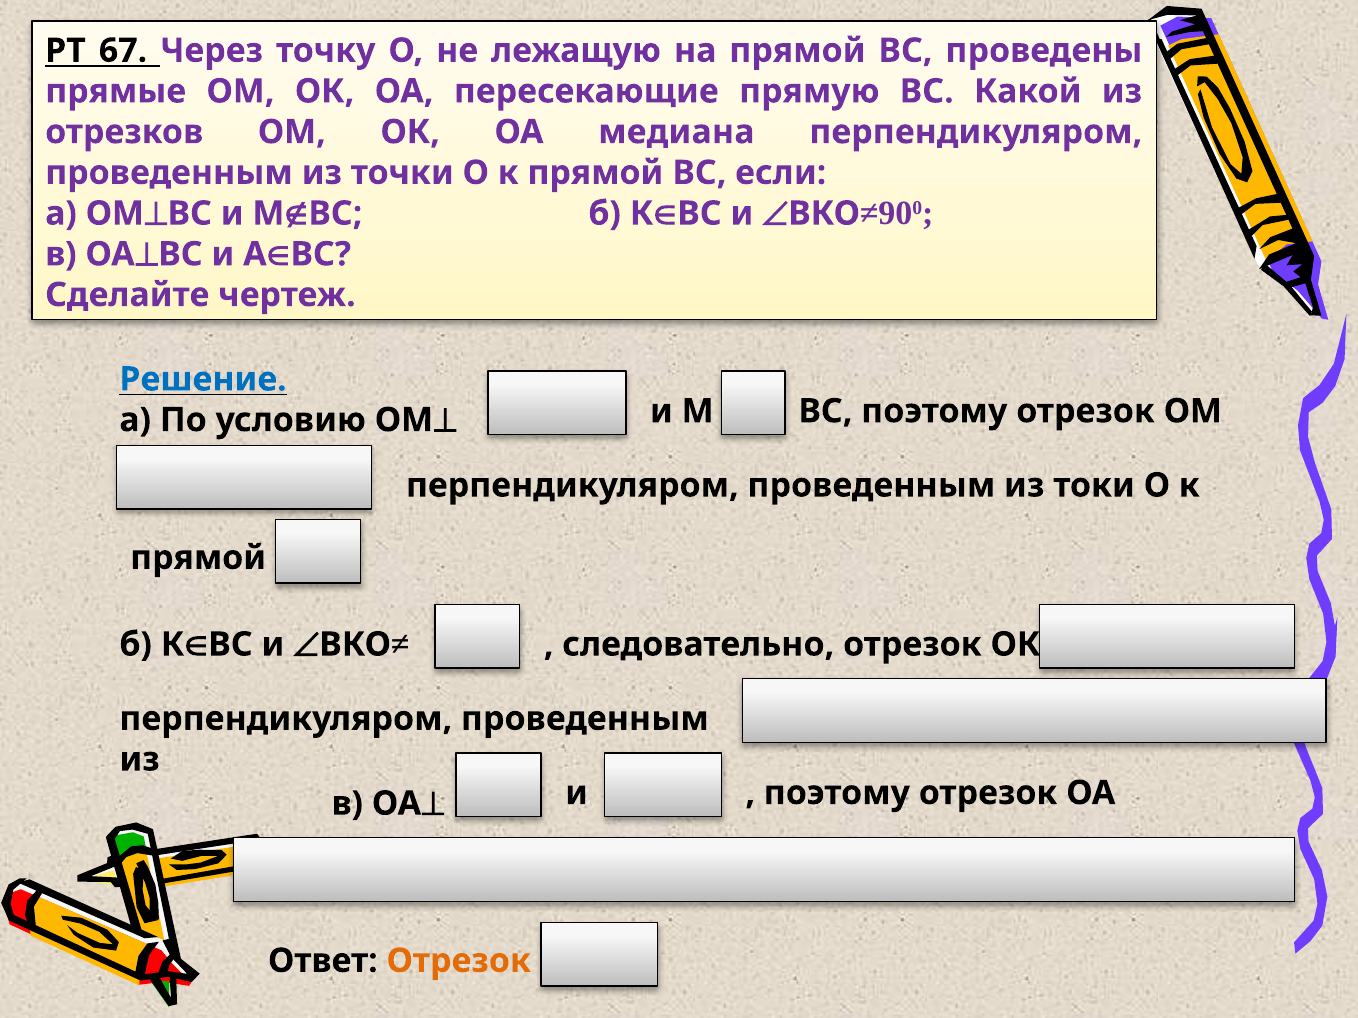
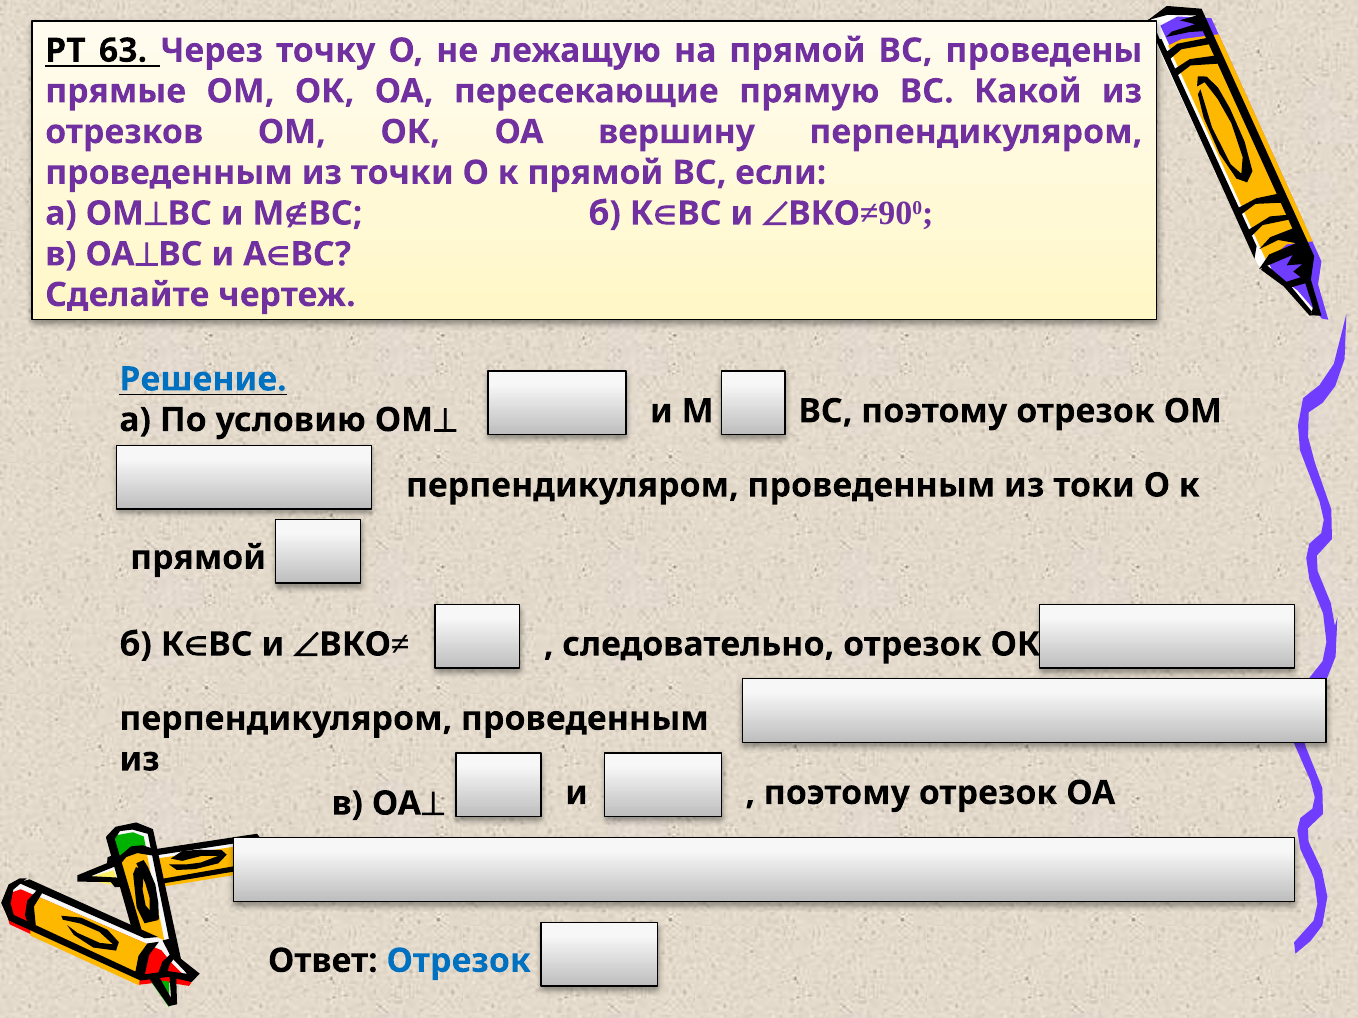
67: 67 -> 63
медиана: медиана -> вершину
Отрезок at (459, 961) colour: orange -> blue
